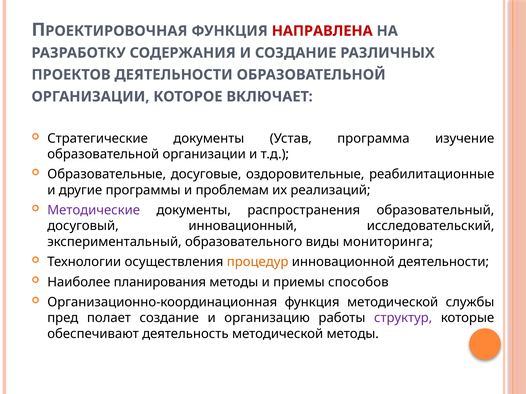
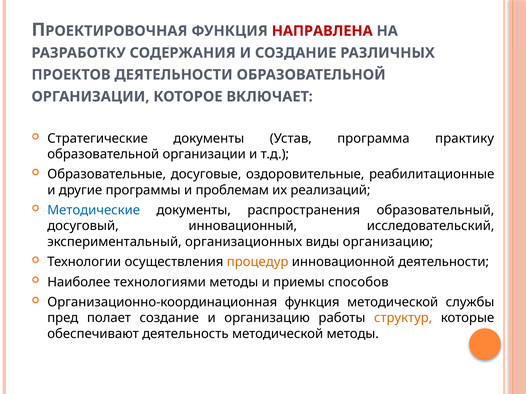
изучение: изучение -> практику
Методические colour: purple -> blue
образовательного: образовательного -> организационных
виды мониторинга: мониторинга -> организацию
планирования: планирования -> технологиями
структур colour: purple -> orange
